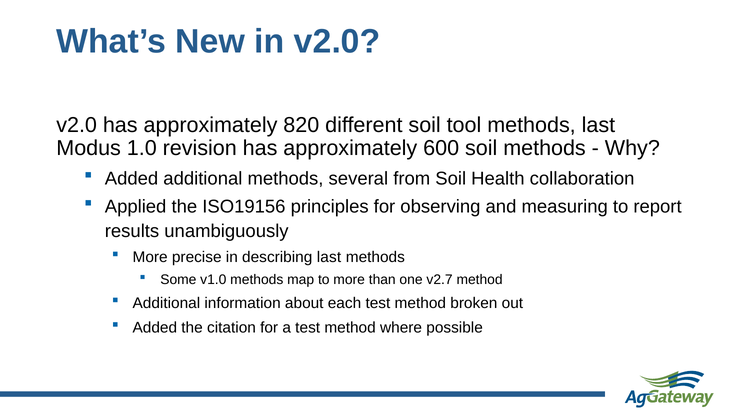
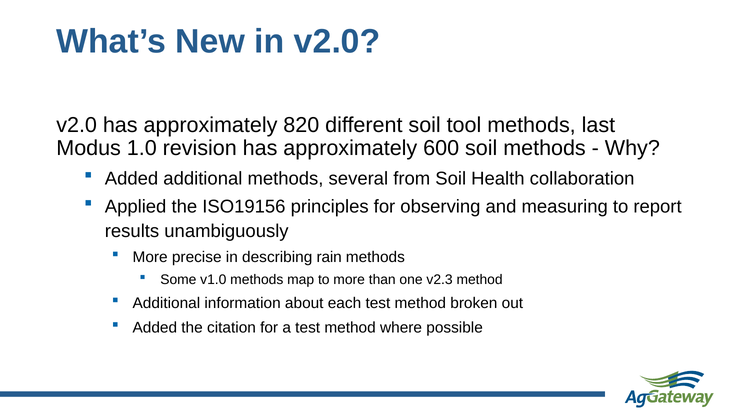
describing last: last -> rain
v2.7: v2.7 -> v2.3
